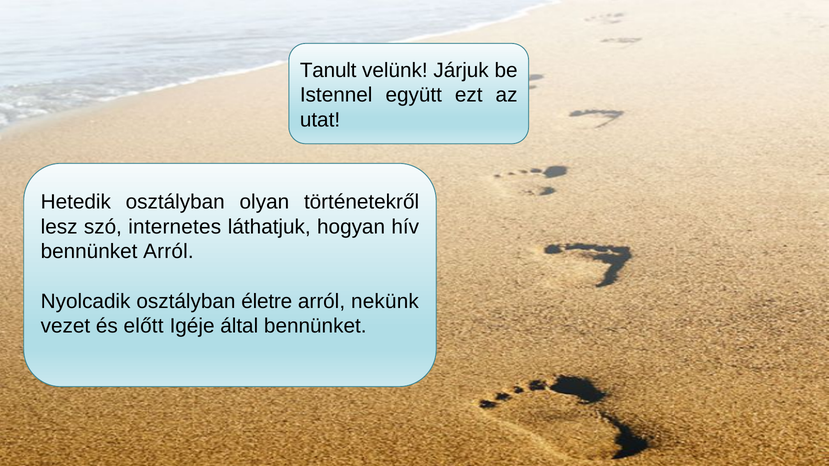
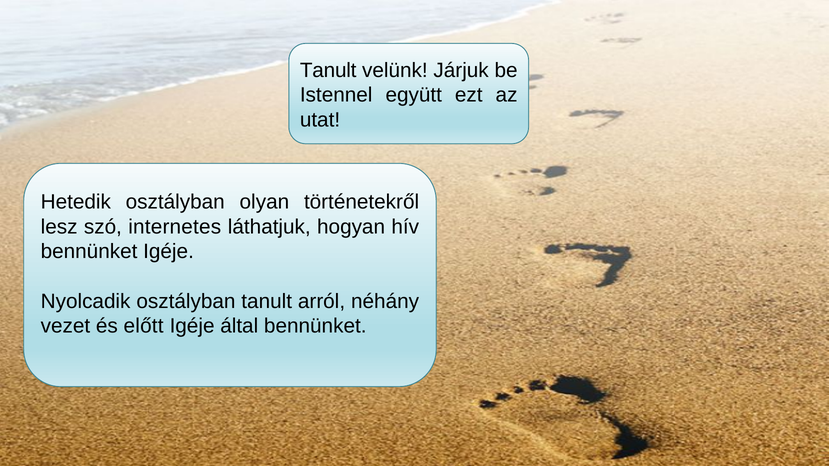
bennünket Arról: Arról -> Igéje
osztályban életre: életre -> tanult
nekünk: nekünk -> néhány
